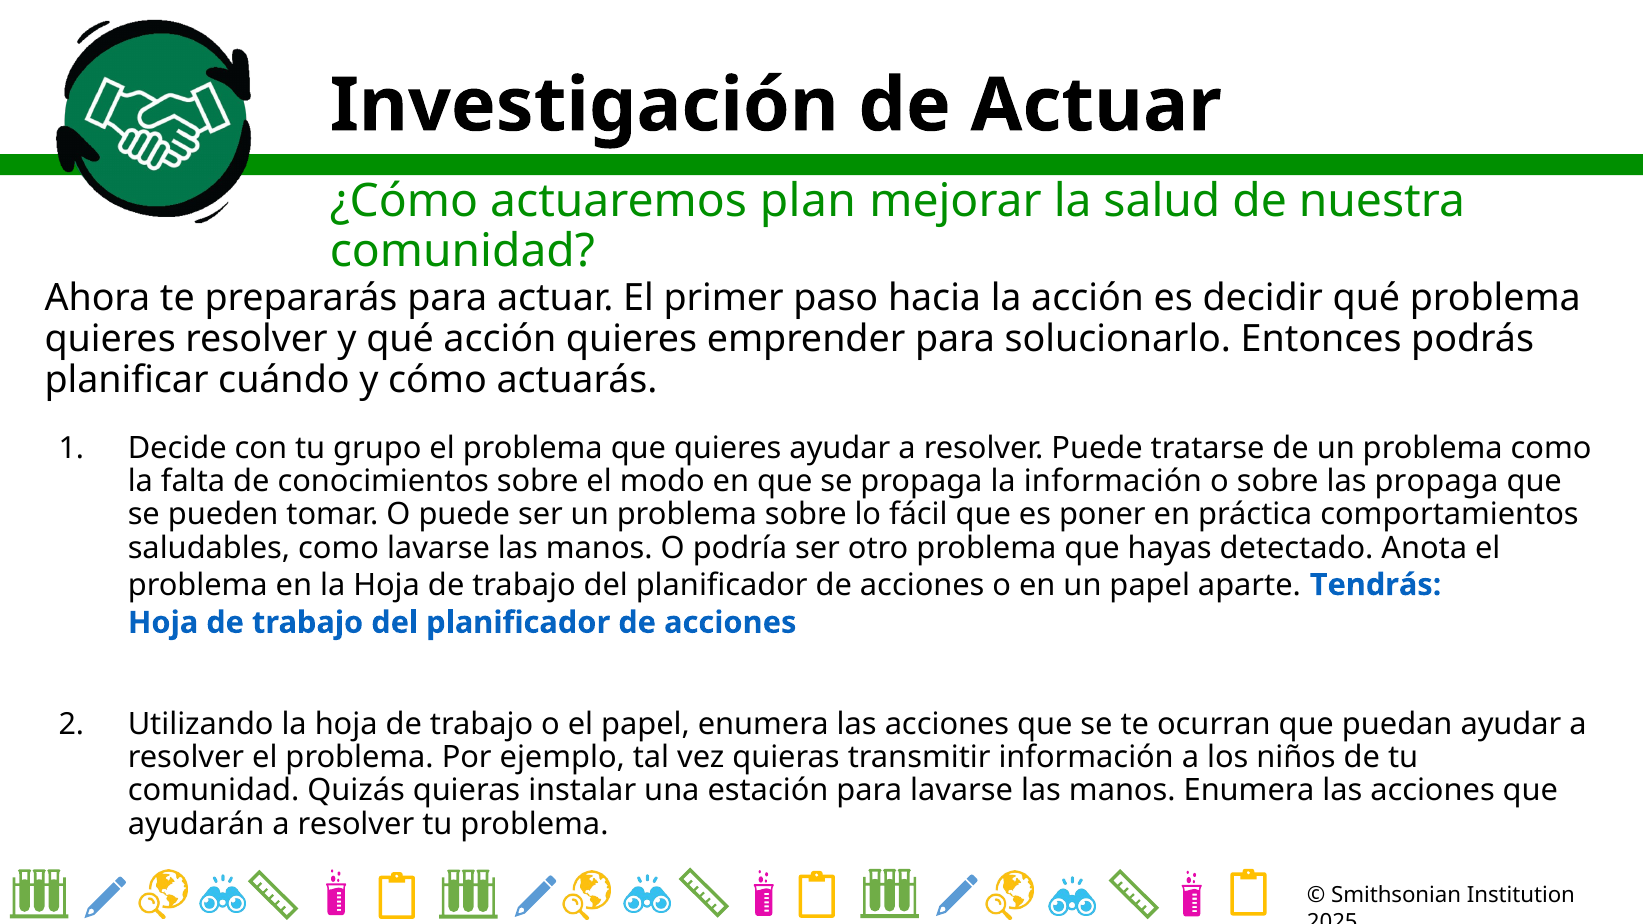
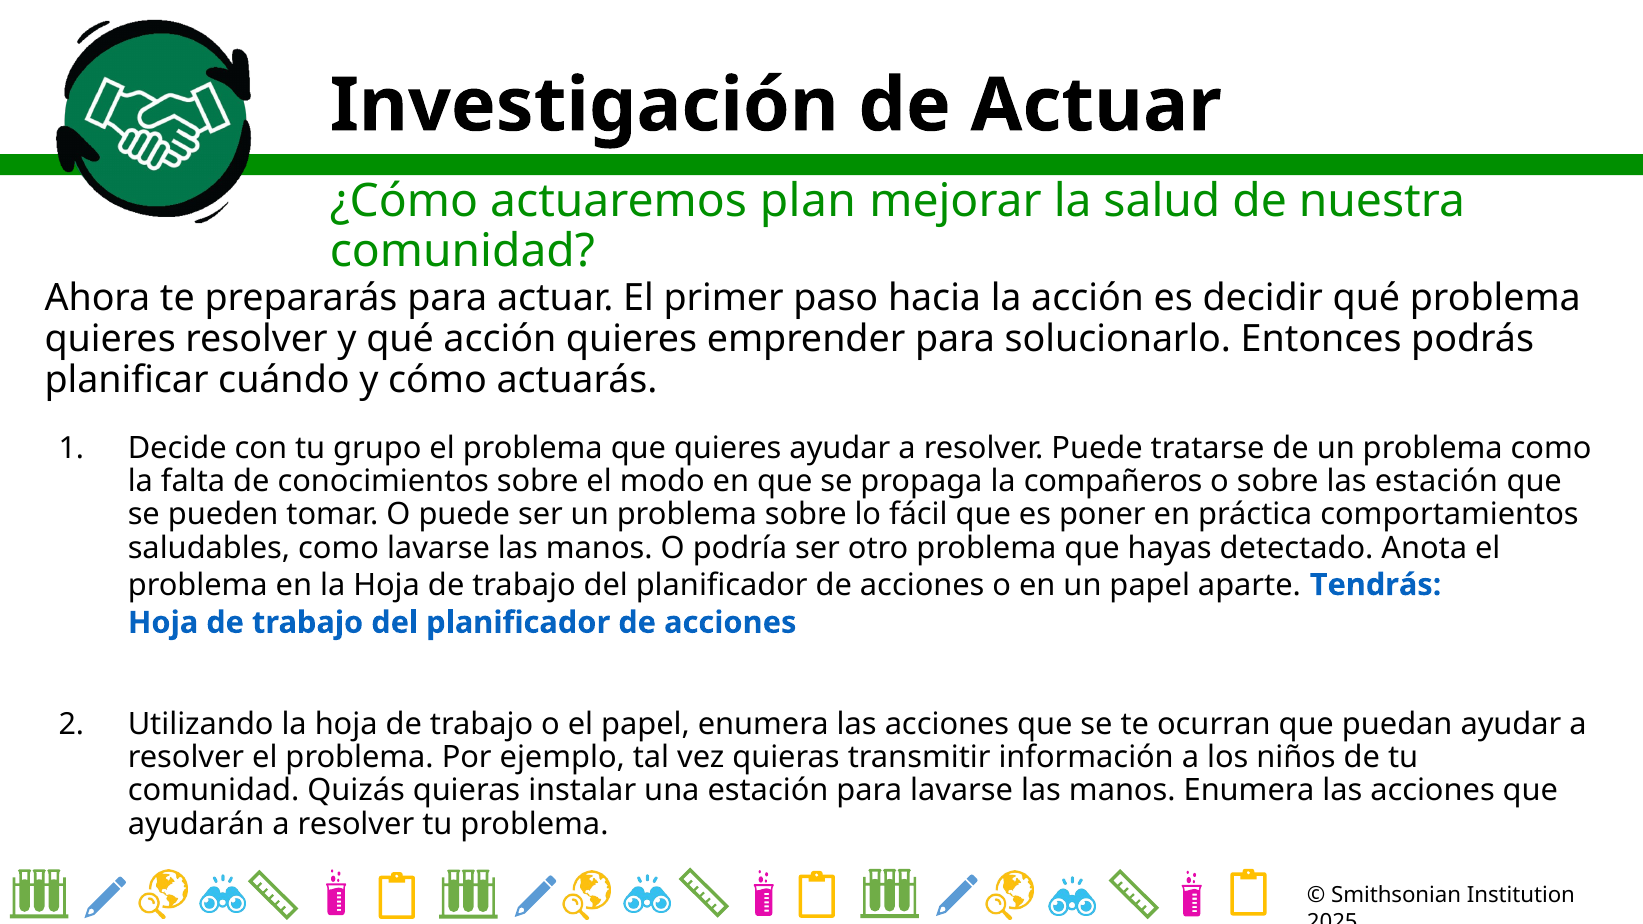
la información: información -> compañeros
las propaga: propaga -> estación
